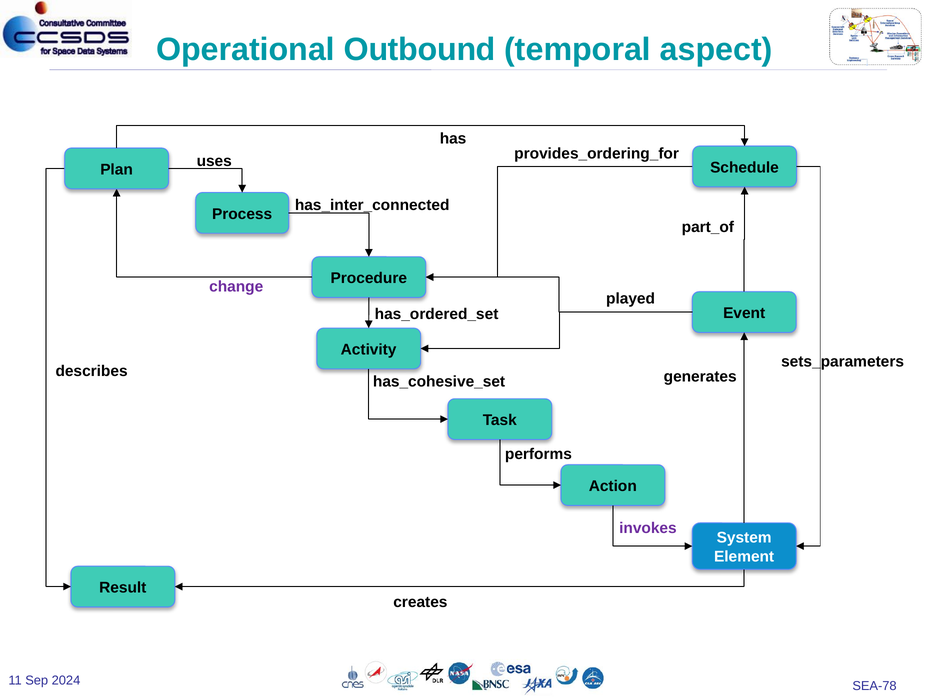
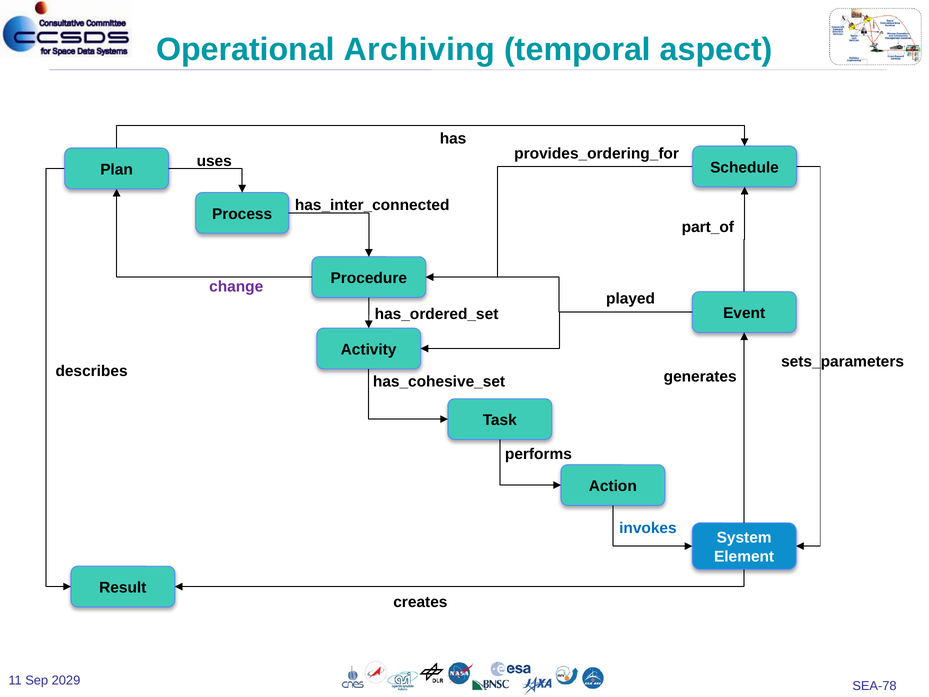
Outbound: Outbound -> Archiving
invokes colour: purple -> blue
2024: 2024 -> 2029
